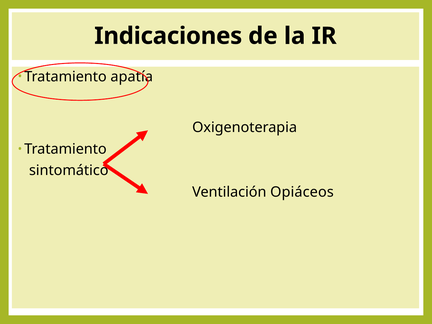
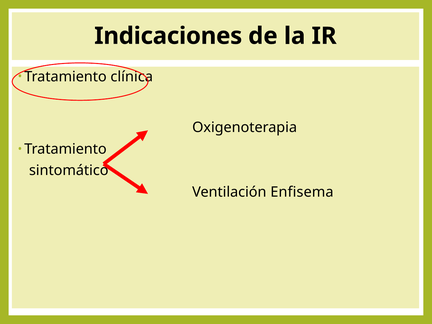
apatía: apatía -> clínica
Opiáceos: Opiáceos -> Enfisema
